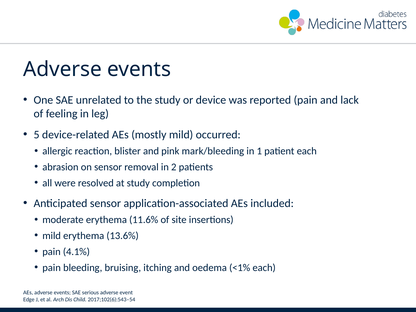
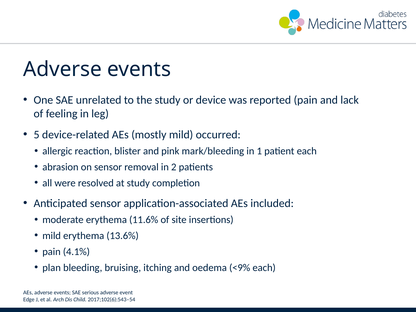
pain at (52, 268): pain -> plan
<1%: <1% -> <9%
